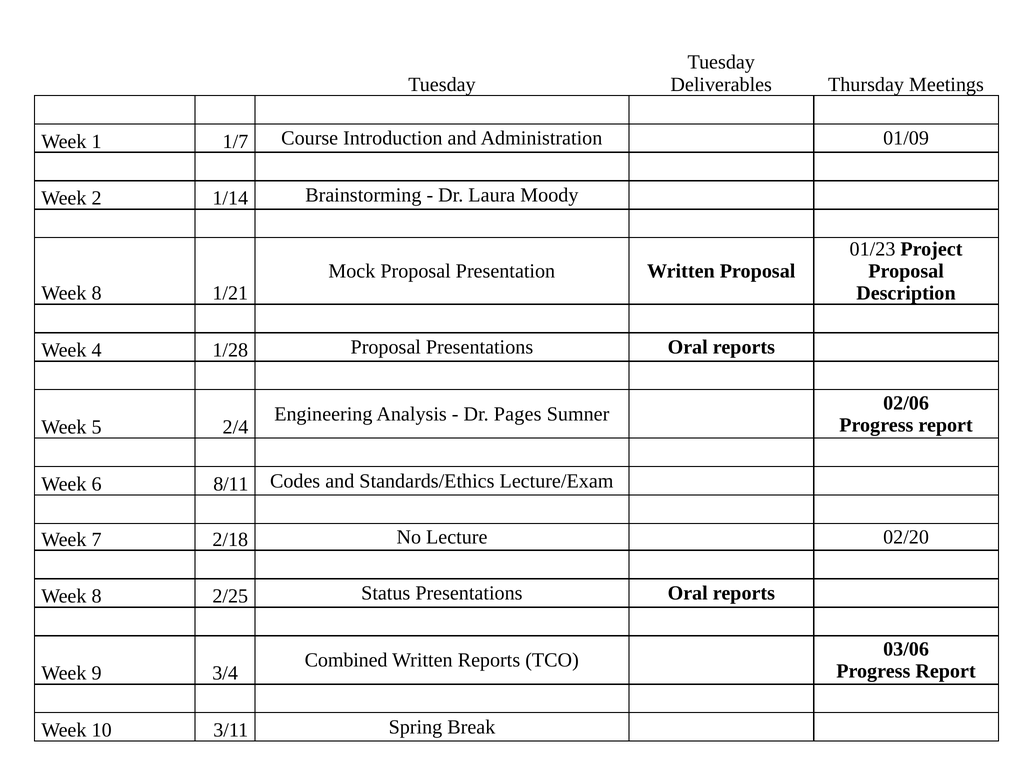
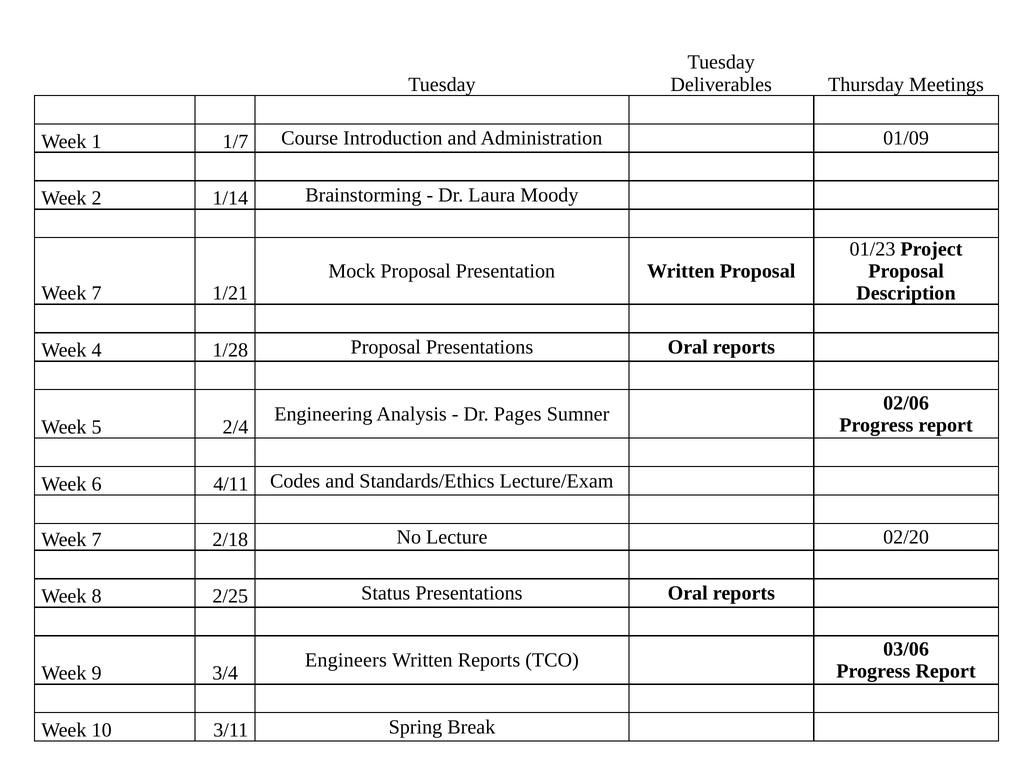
8 at (97, 293): 8 -> 7
8/11: 8/11 -> 4/11
Combined: Combined -> Engineers
